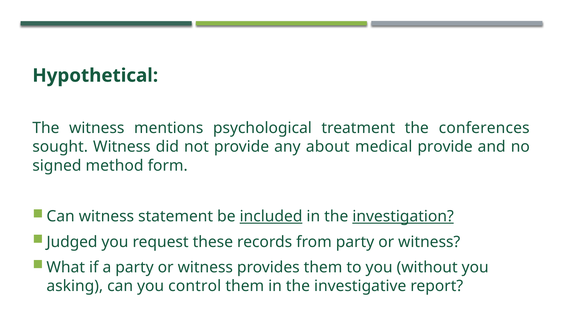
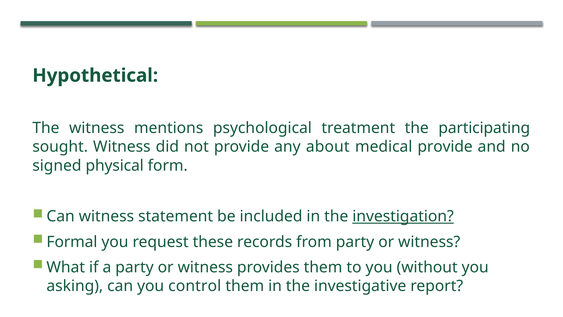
conferences: conferences -> participating
method: method -> physical
included underline: present -> none
Judged: Judged -> Formal
